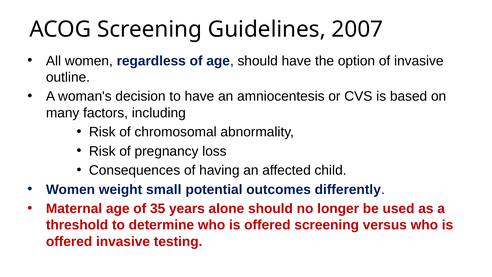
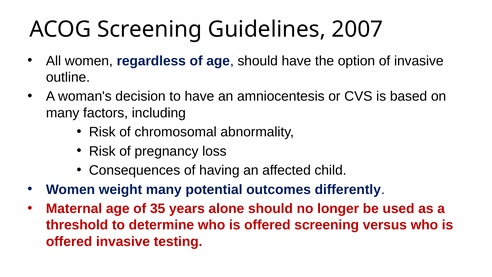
weight small: small -> many
